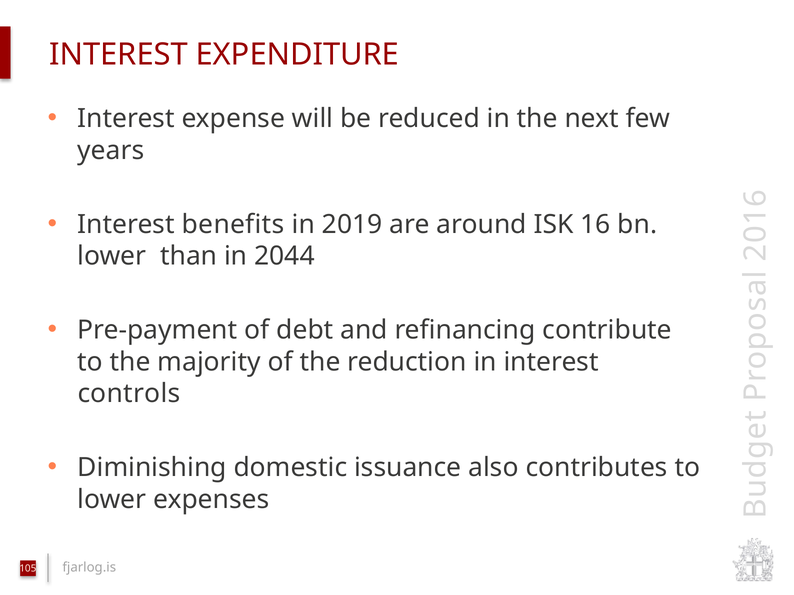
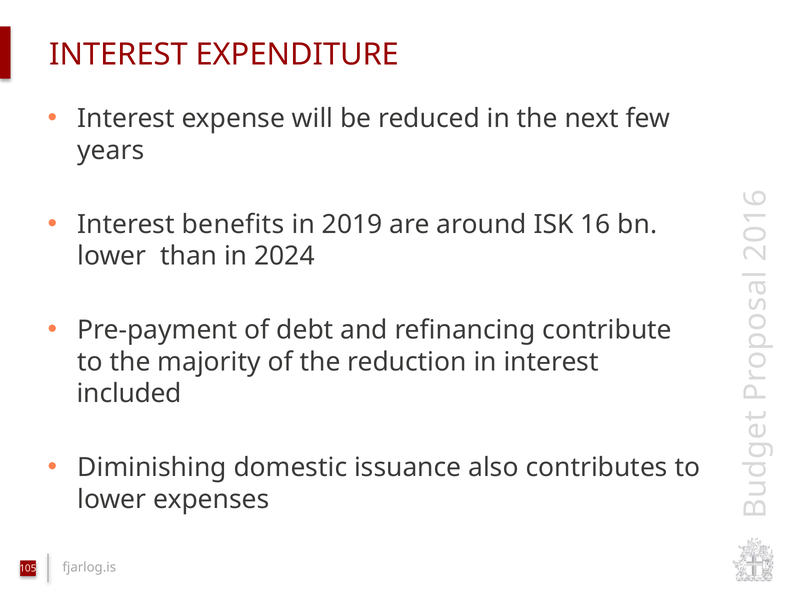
2044: 2044 -> 2024
controls: controls -> included
